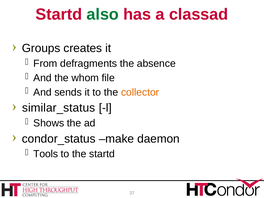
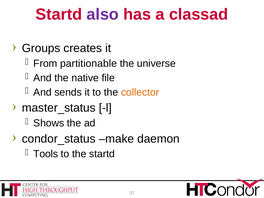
also colour: green -> purple
defragments: defragments -> partitionable
absence: absence -> universe
whom: whom -> native
similar_status: similar_status -> master_status
